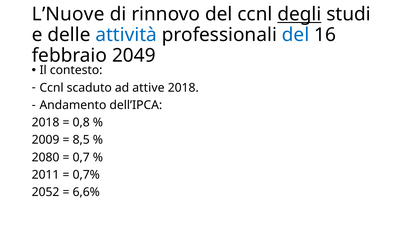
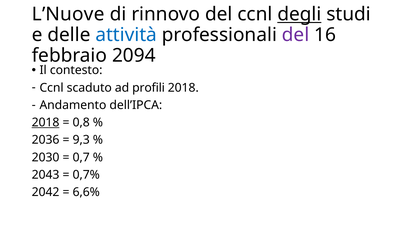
del at (296, 35) colour: blue -> purple
2049: 2049 -> 2094
attive: attive -> profili
2018 at (46, 123) underline: none -> present
2009: 2009 -> 2036
8,5: 8,5 -> 9,3
2080: 2080 -> 2030
2011: 2011 -> 2043
2052: 2052 -> 2042
